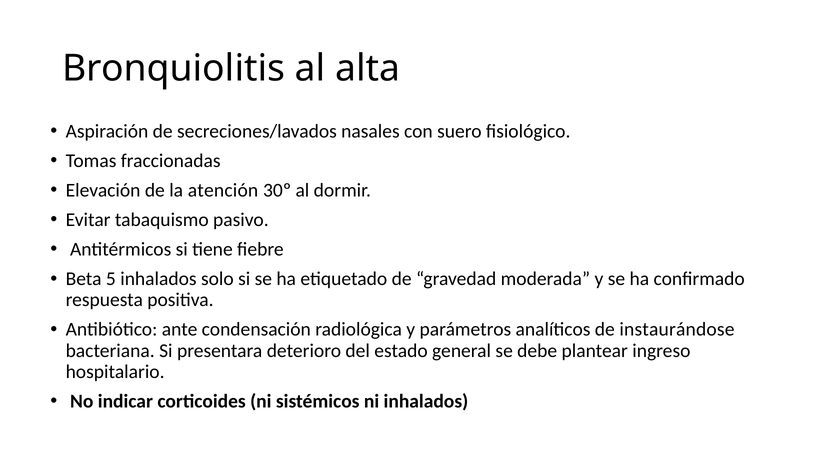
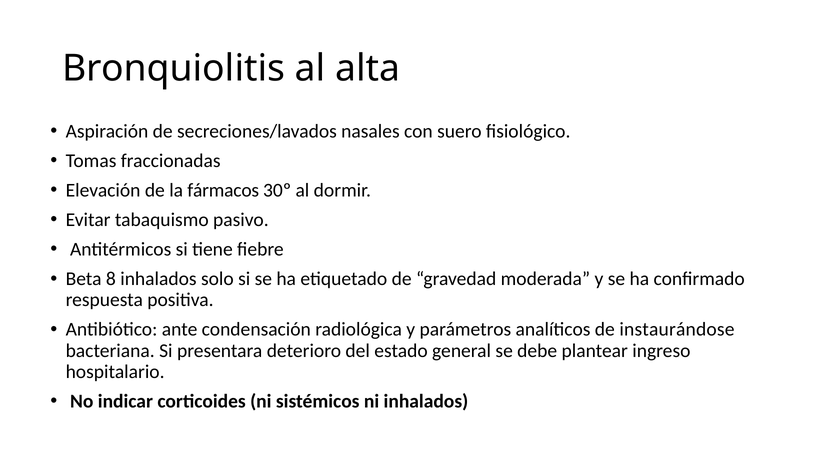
atención: atención -> fármacos
5: 5 -> 8
